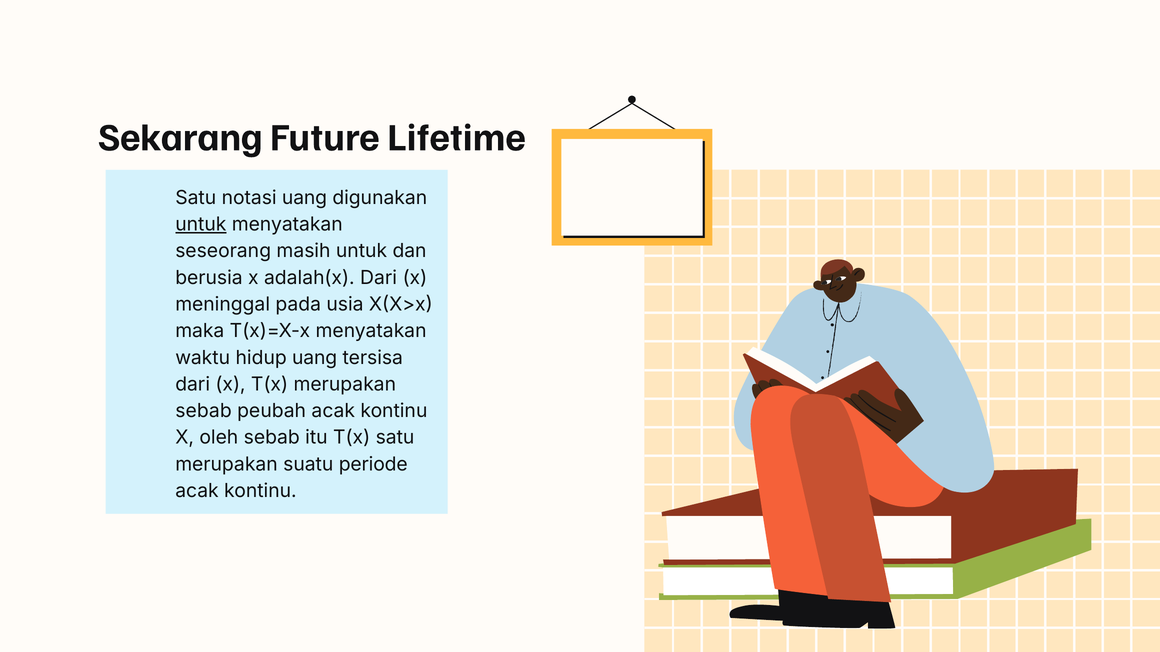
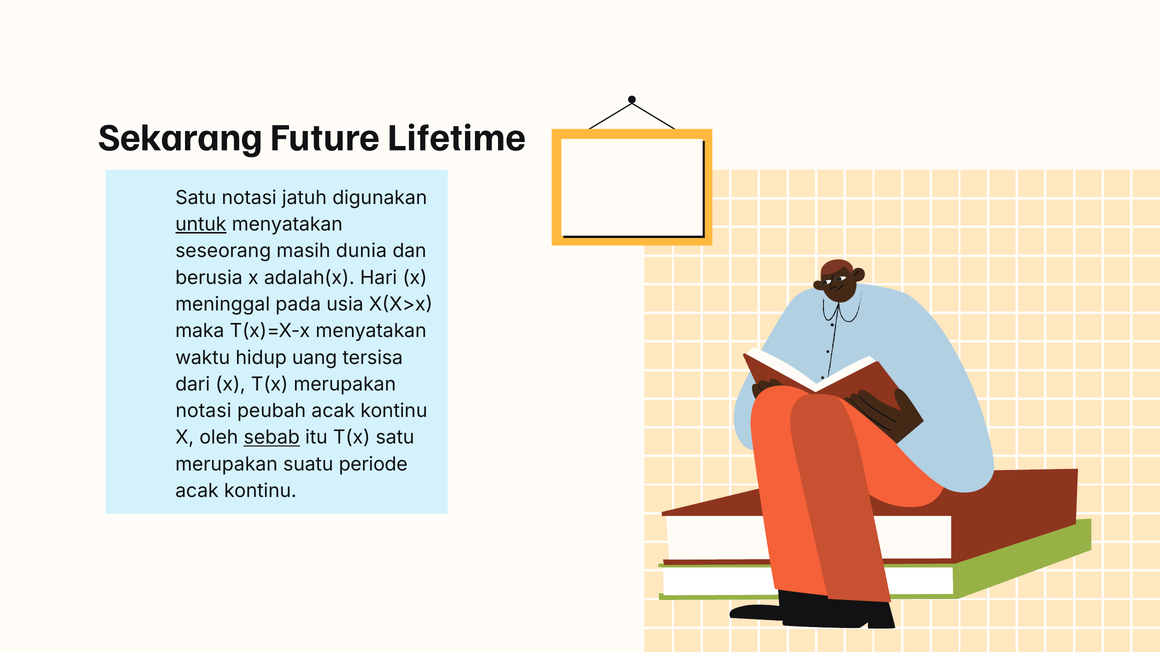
notasi uang: uang -> jatuh
masih untuk: untuk -> dunia
adalah(x Dari: Dari -> Hari
sebab at (204, 411): sebab -> notasi
sebab at (272, 438) underline: none -> present
